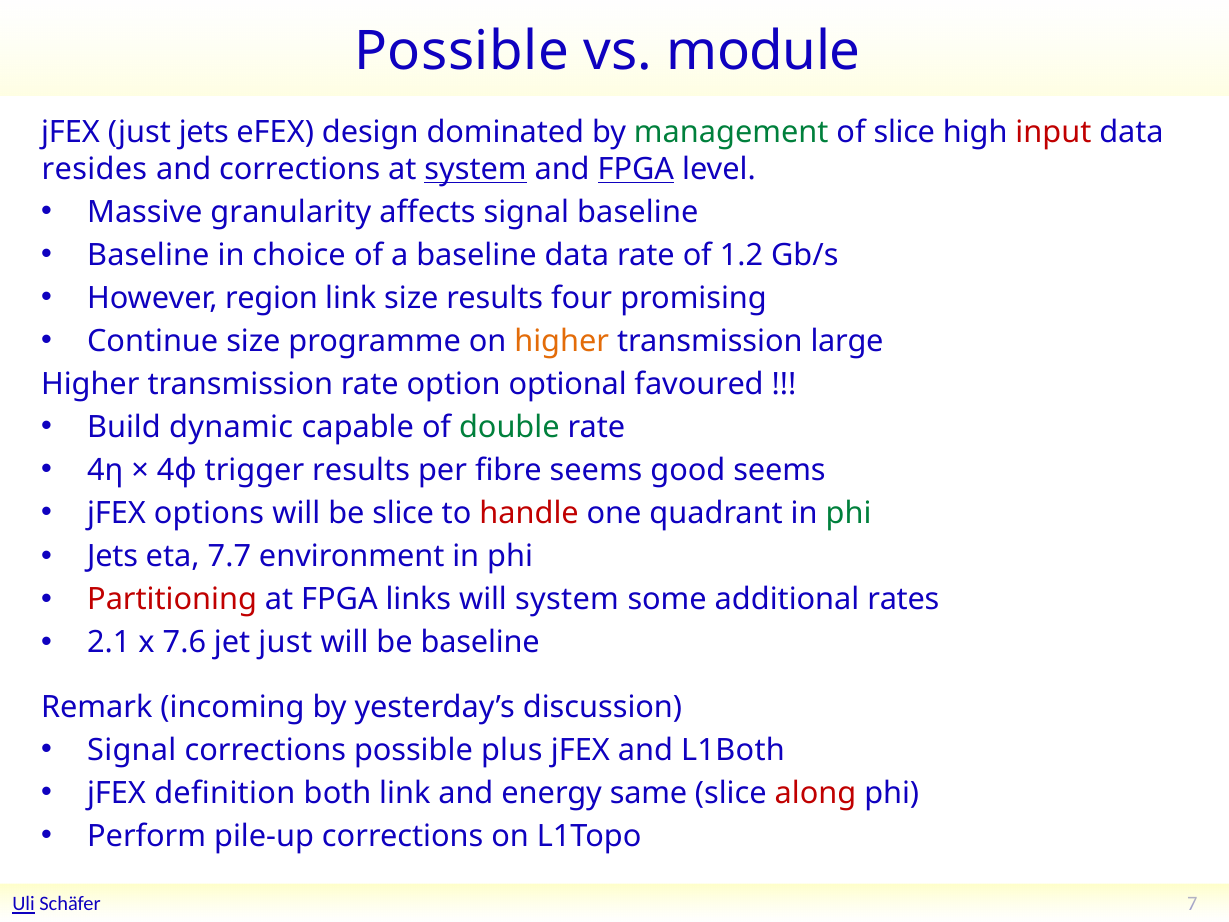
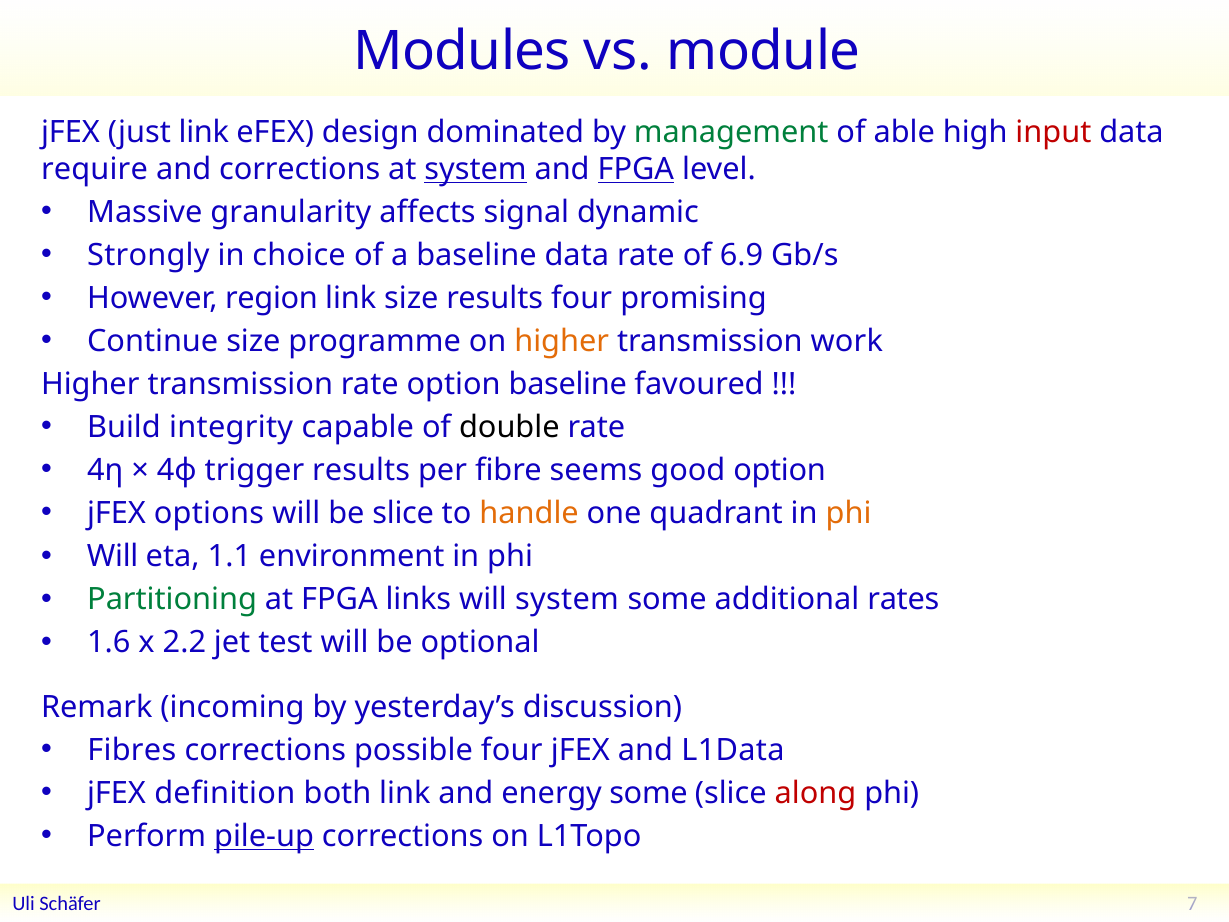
Possible at (462, 52): Possible -> Modules
just jets: jets -> link
of slice: slice -> able
resides: resides -> require
signal baseline: baseline -> dynamic
Baseline at (148, 255): Baseline -> Strongly
1.2: 1.2 -> 6.9
large: large -> work
option optional: optional -> baseline
dynamic: dynamic -> integrity
double colour: green -> black
good seems: seems -> option
handle colour: red -> orange
phi at (849, 513) colour: green -> orange
Jets at (113, 556): Jets -> Will
7.7: 7.7 -> 1.1
Partitioning colour: red -> green
2.1: 2.1 -> 1.6
7.6: 7.6 -> 2.2
jet just: just -> test
be baseline: baseline -> optional
Signal at (132, 750): Signal -> Fibres
possible plus: plus -> four
L1Both: L1Both -> L1Data
energy same: same -> some
pile-up underline: none -> present
Uli underline: present -> none
